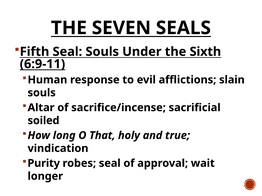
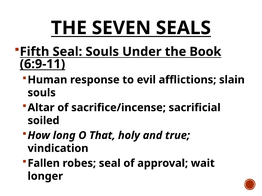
Sixth: Sixth -> Book
Purity: Purity -> Fallen
